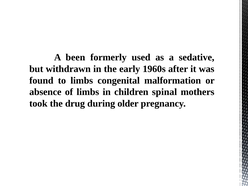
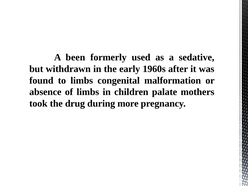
spinal: spinal -> palate
older: older -> more
